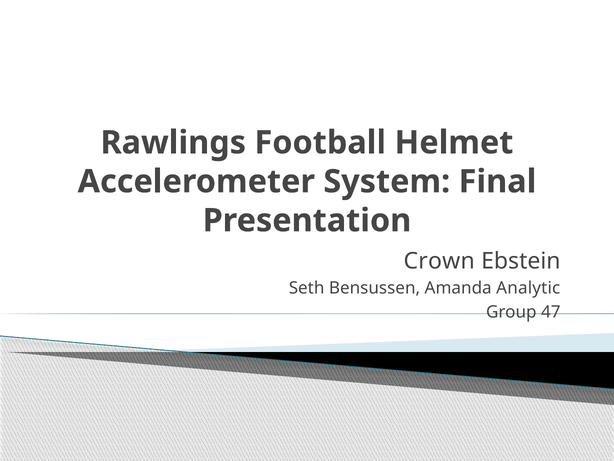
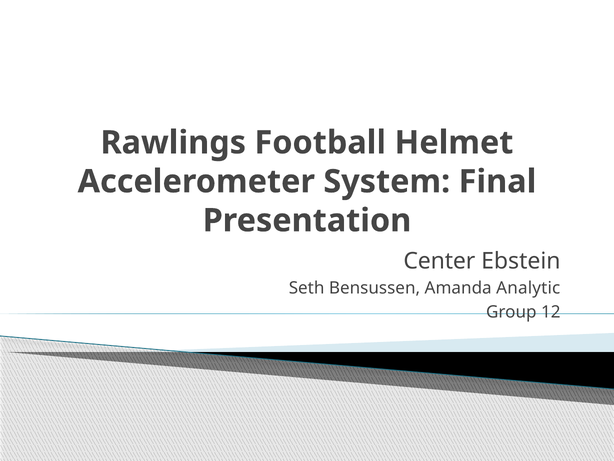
Crown: Crown -> Center
47: 47 -> 12
